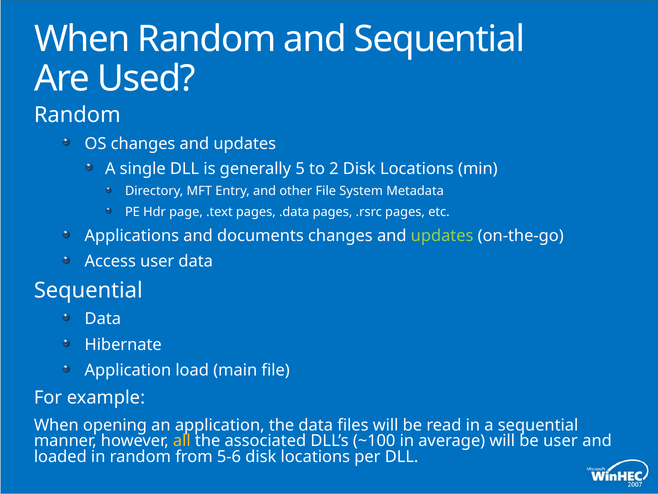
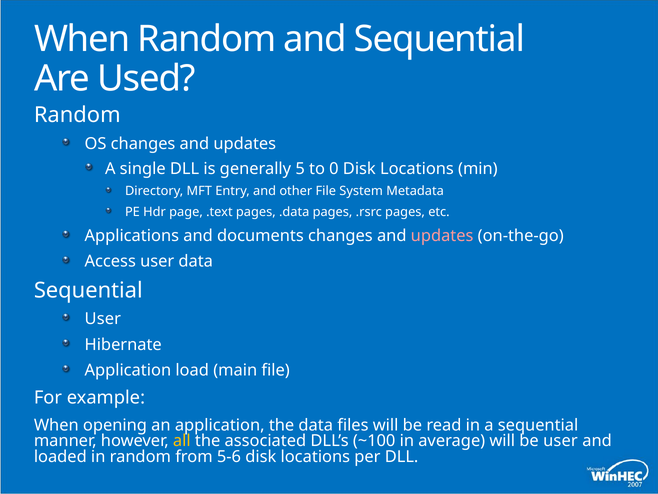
2: 2 -> 0
updates at (442, 235) colour: light green -> pink
Data at (103, 319): Data -> User
